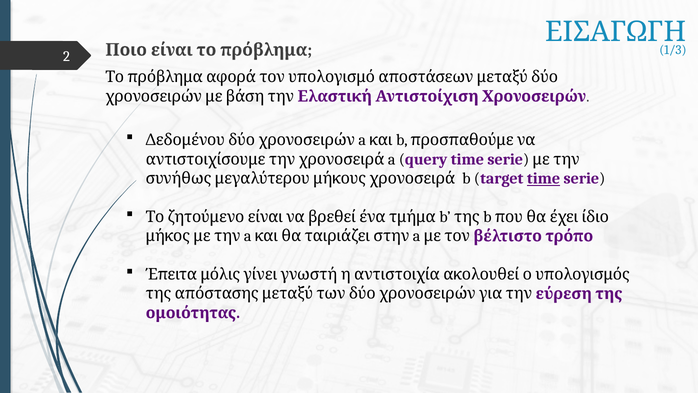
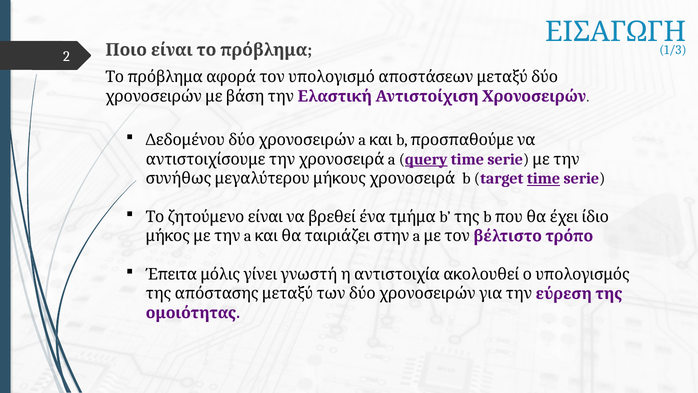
query underline: none -> present
